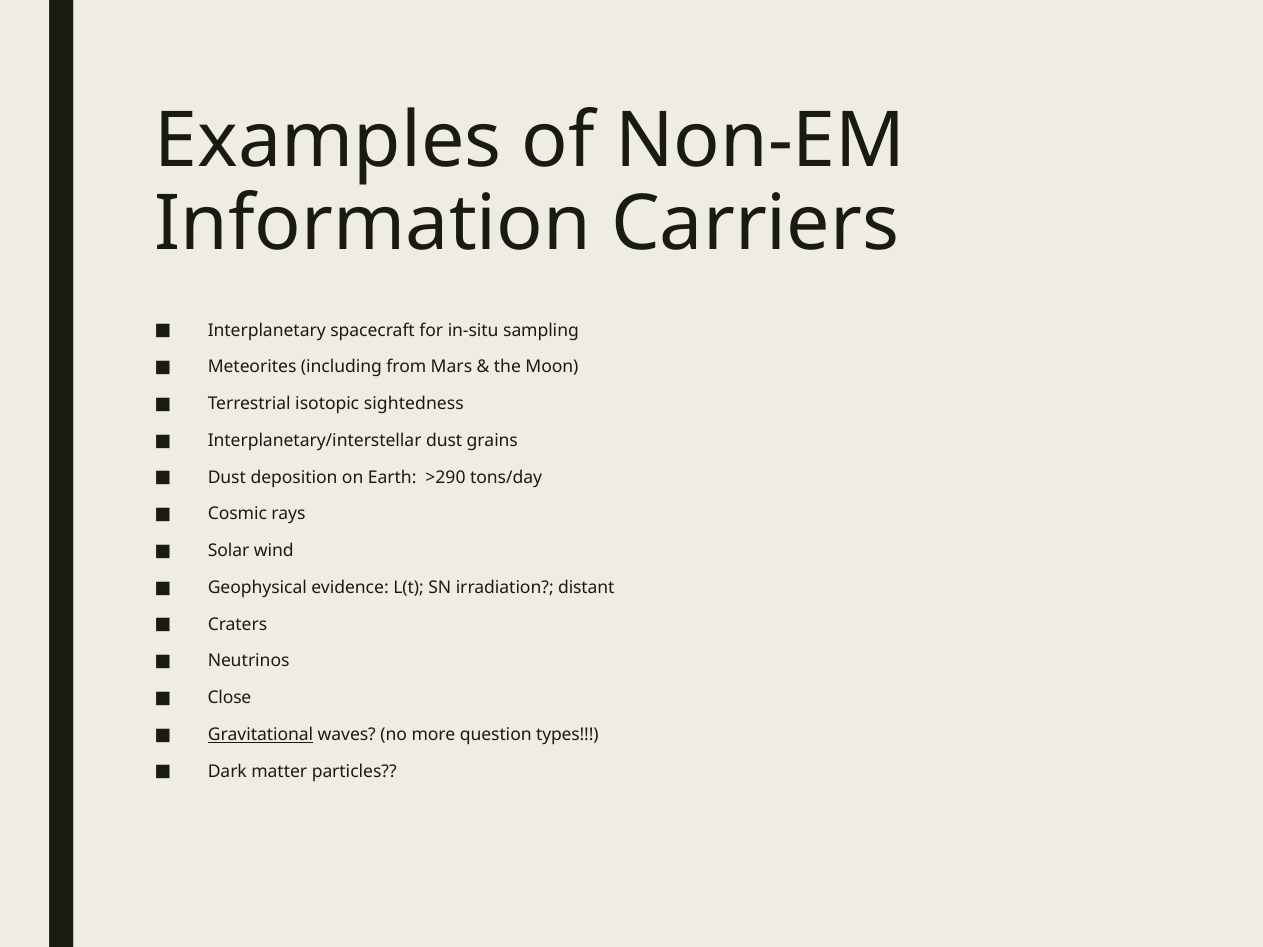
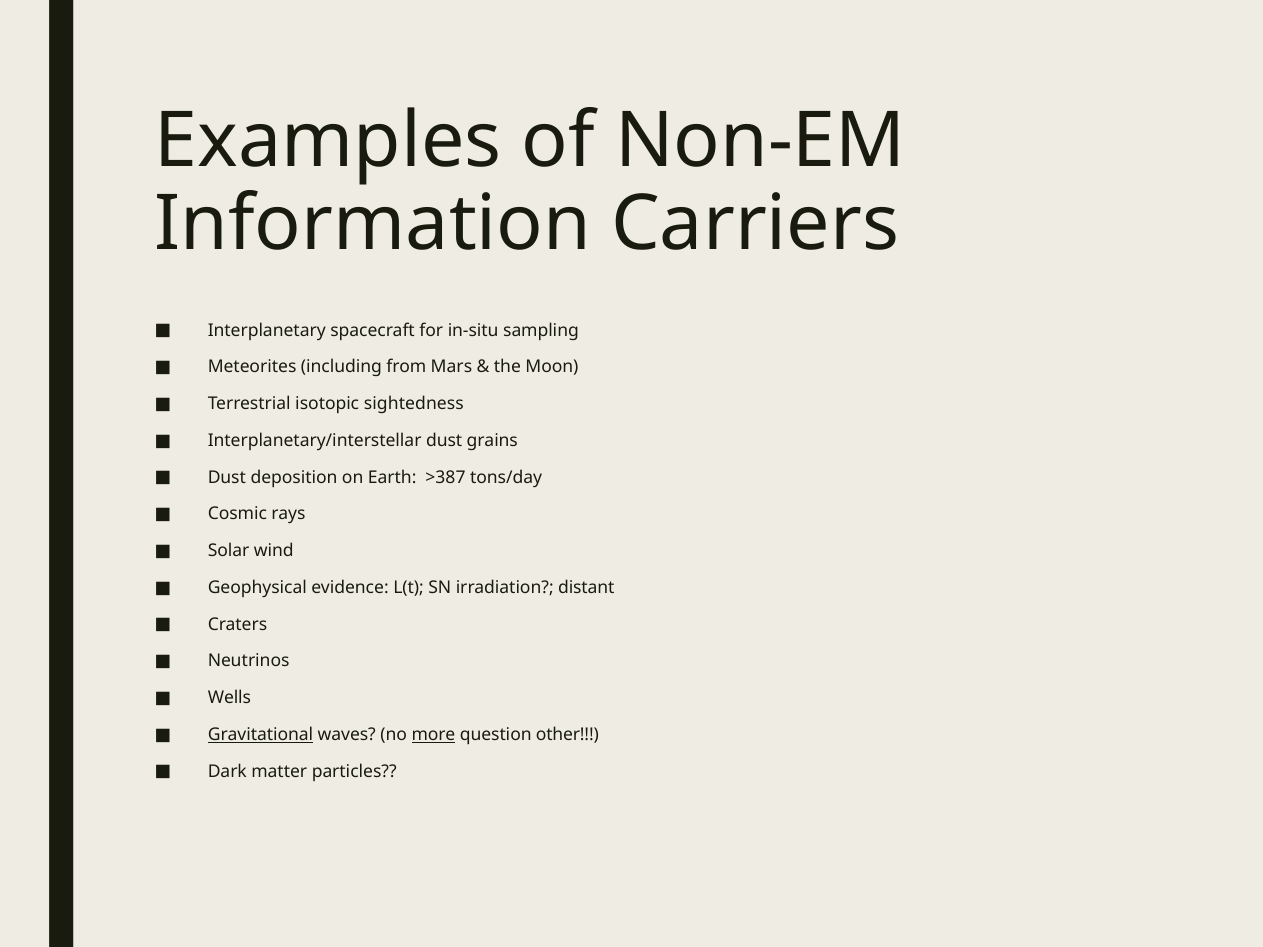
>290: >290 -> >387
Close: Close -> Wells
more underline: none -> present
types: types -> other
